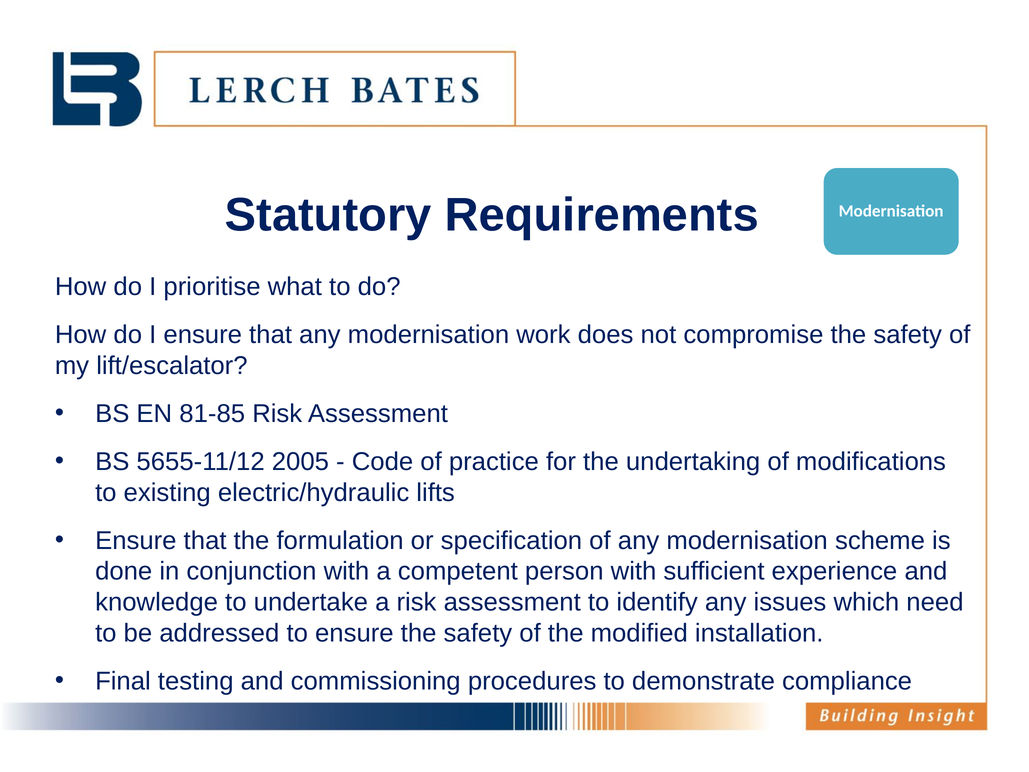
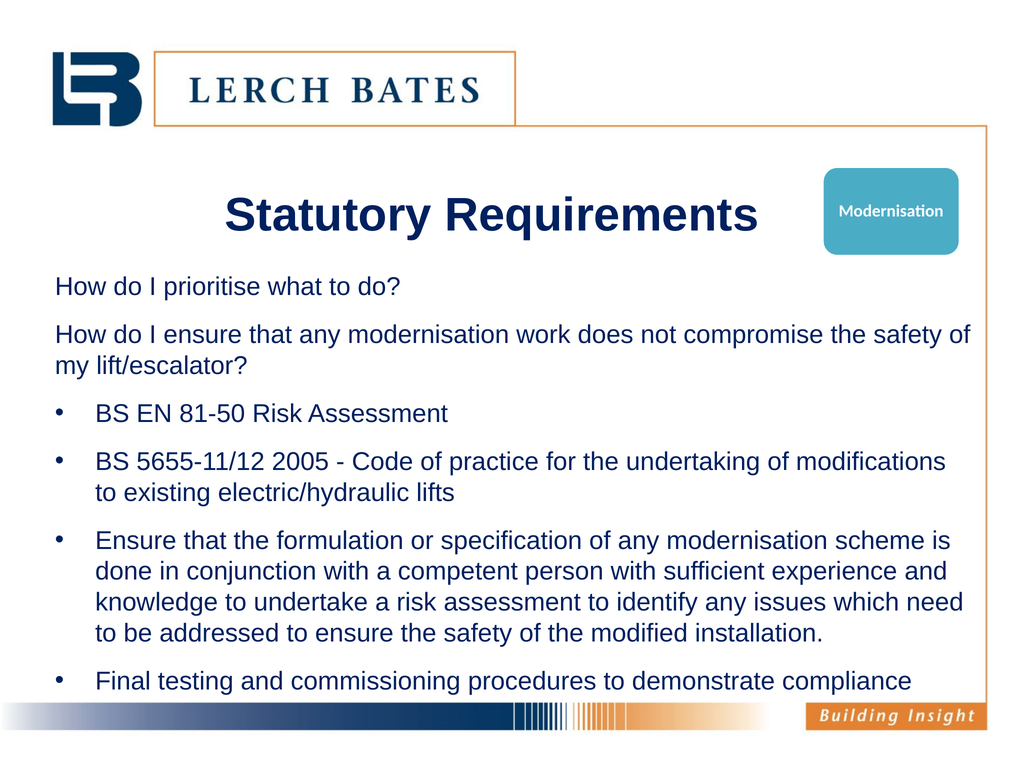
81-85: 81-85 -> 81-50
